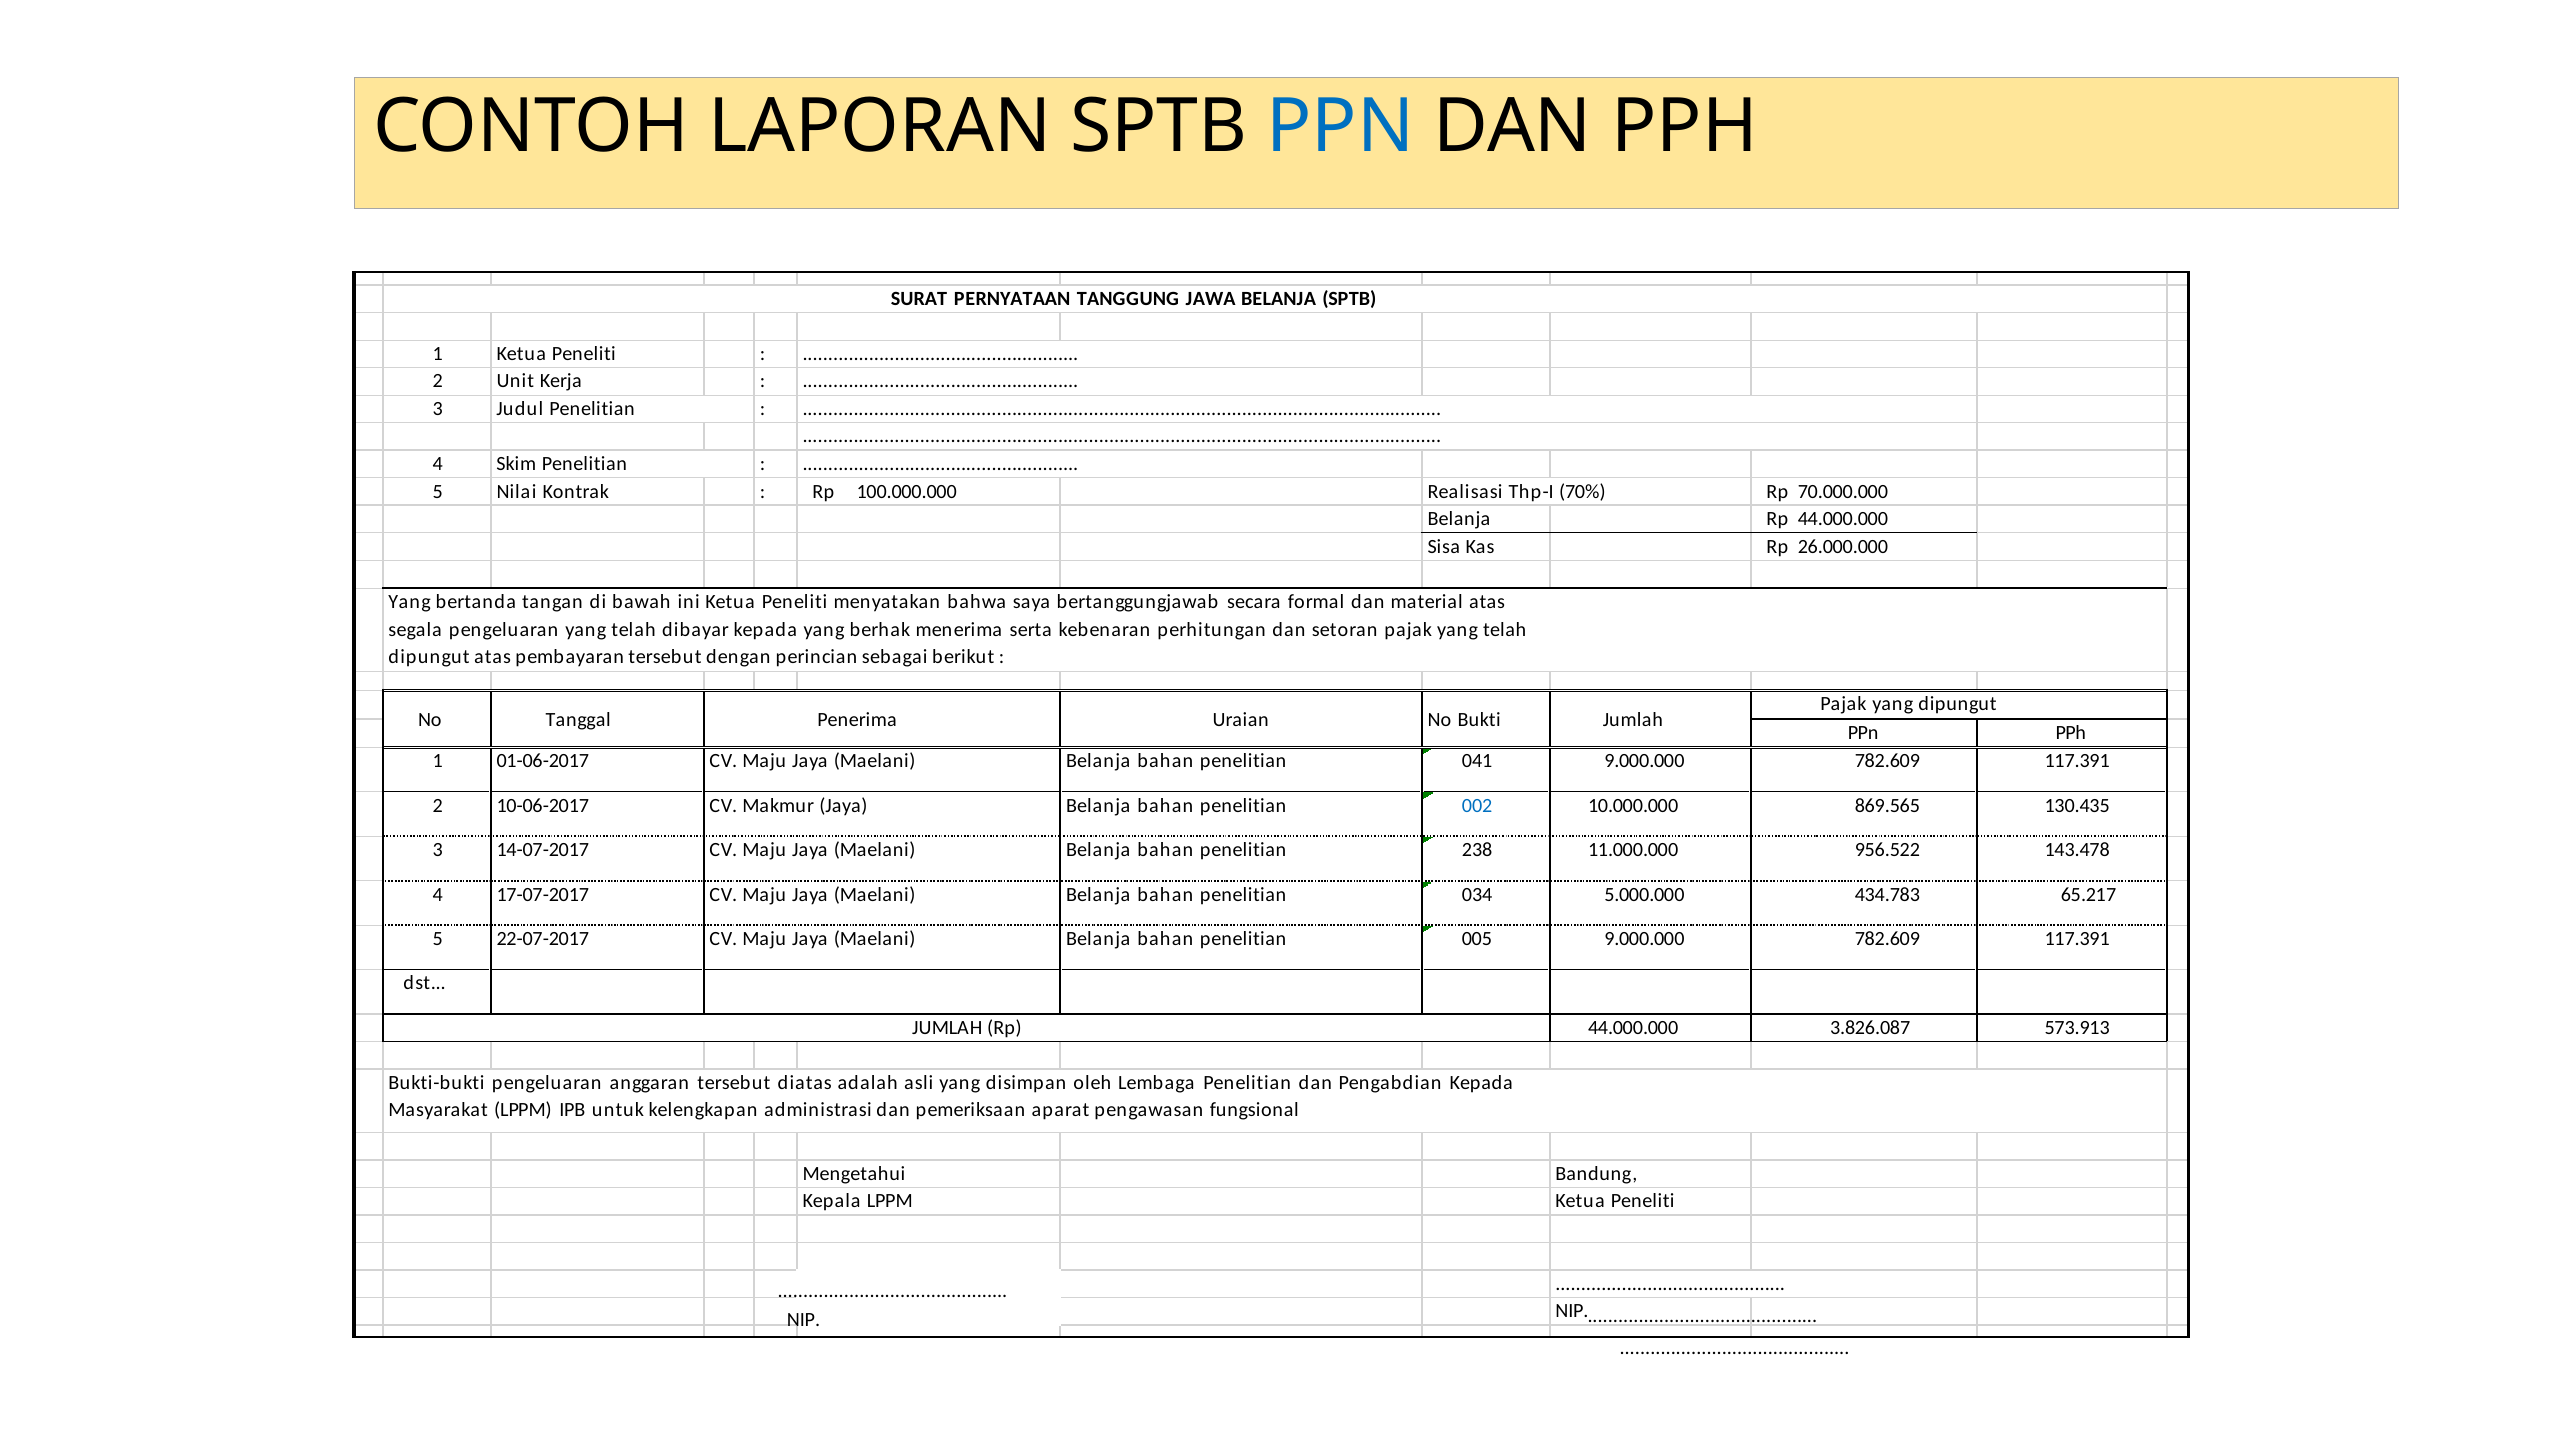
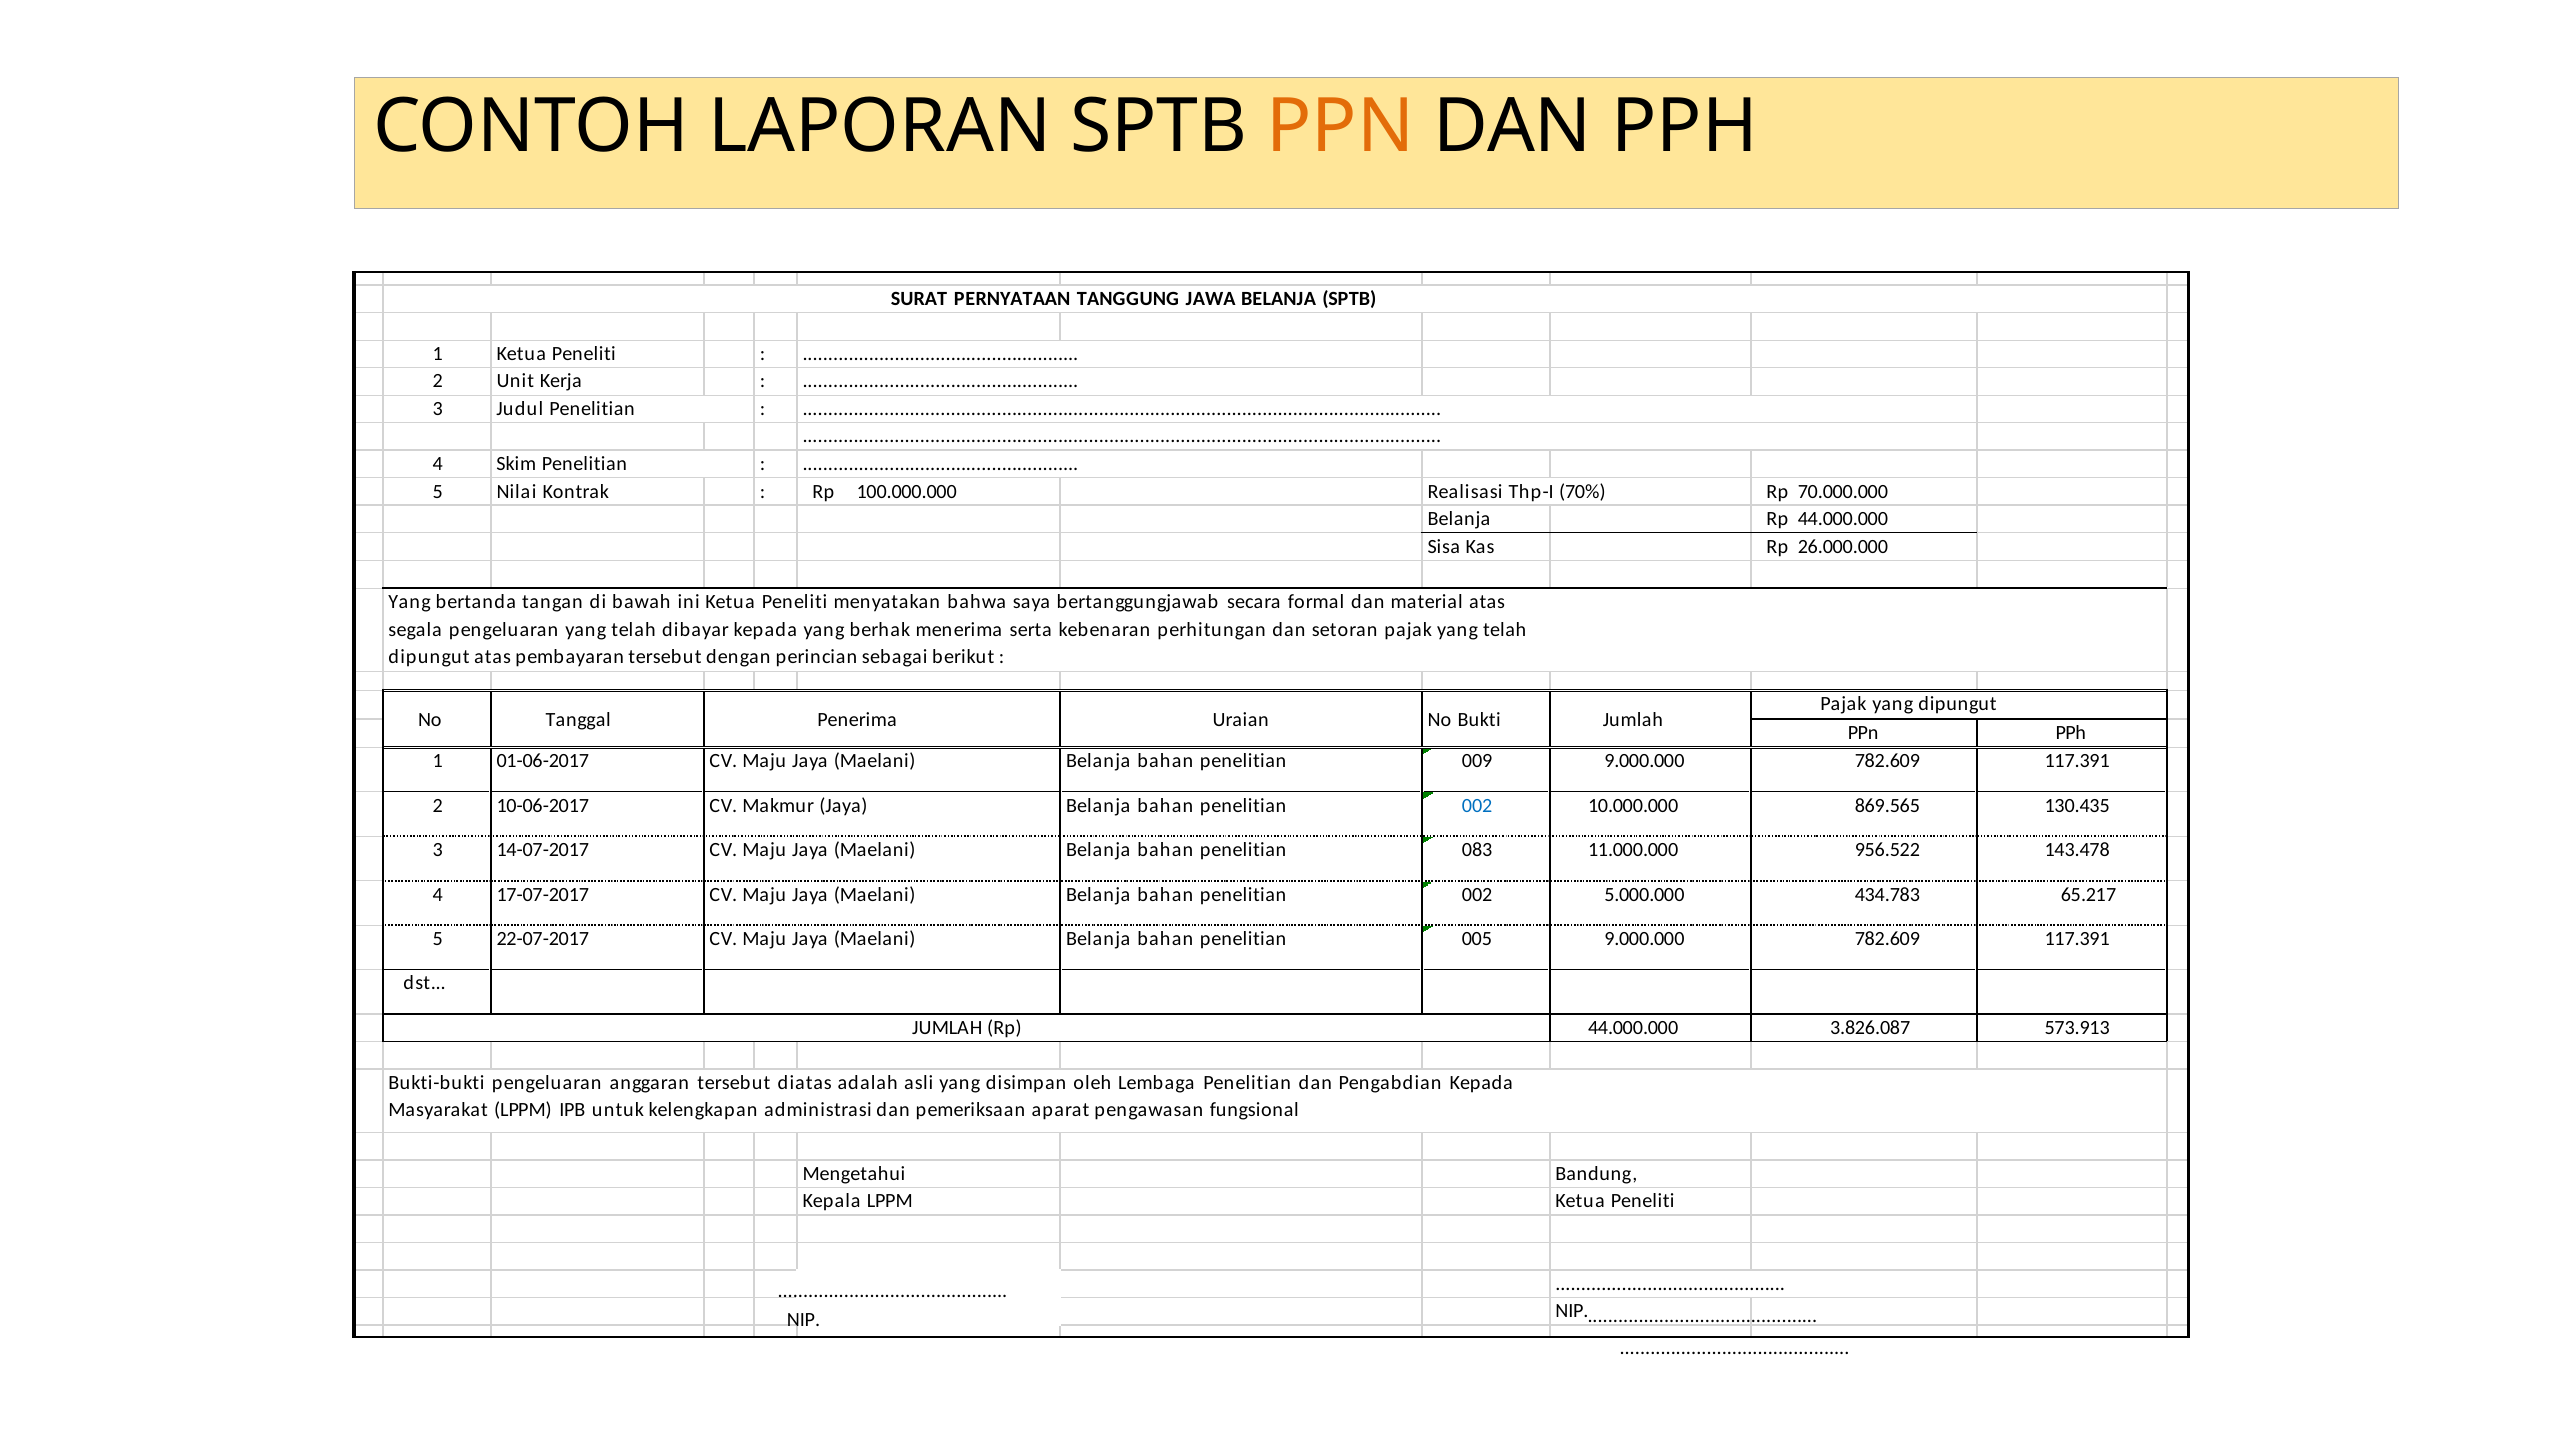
PPN at (1341, 127) colour: blue -> orange
041: 041 -> 009
238: 238 -> 083
034 at (1477, 894): 034 -> 002
